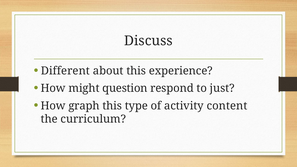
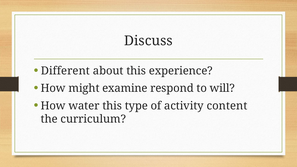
question: question -> examine
just: just -> will
graph: graph -> water
